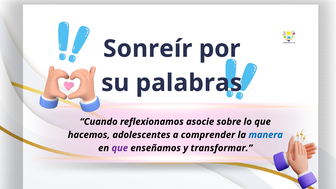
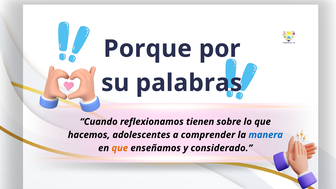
Sonreír: Sonreír -> Porque
asocie: asocie -> tienen
que at (120, 148) colour: purple -> orange
transformar: transformar -> considerado
